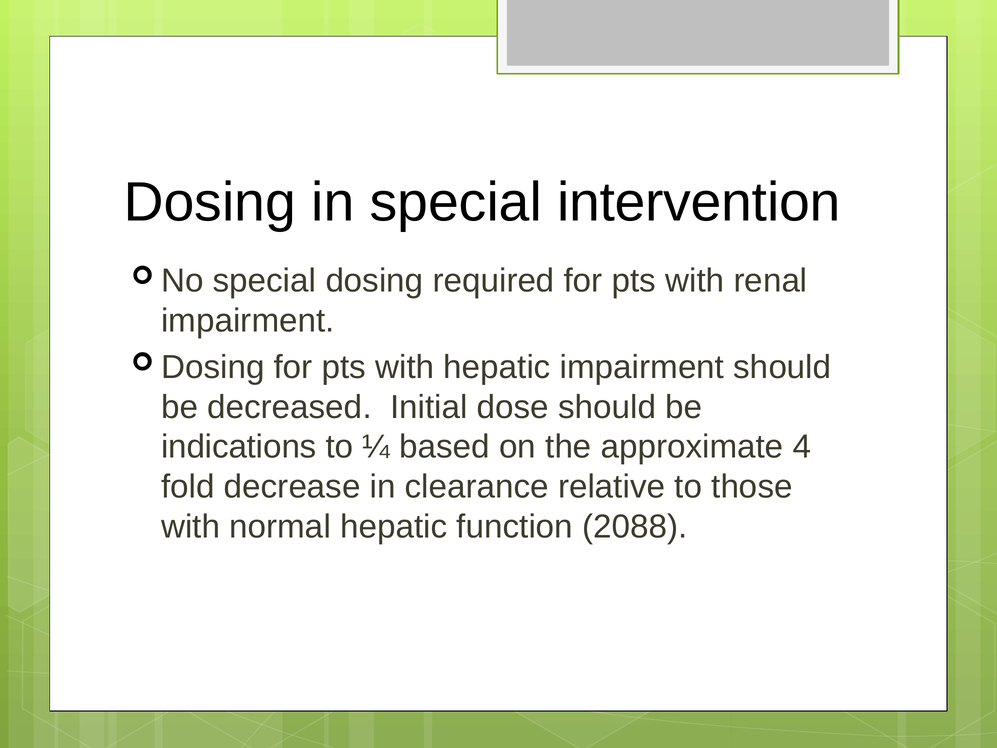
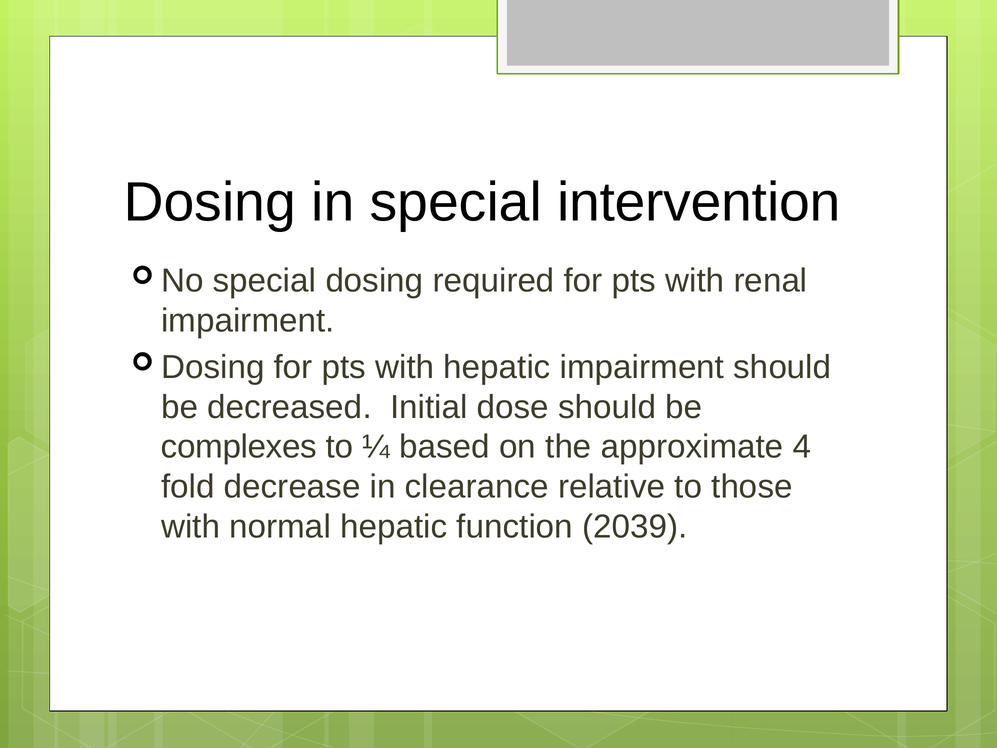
indications: indications -> complexes
2088: 2088 -> 2039
